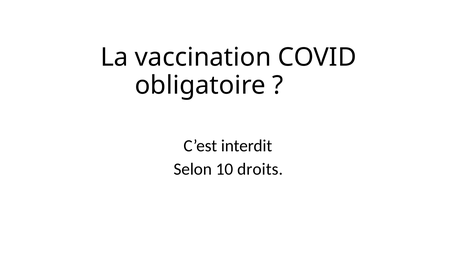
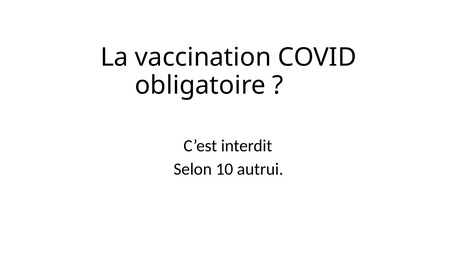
droits: droits -> autrui
